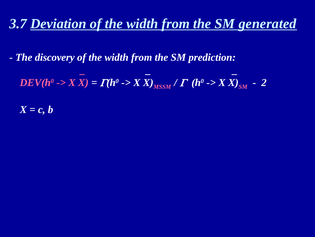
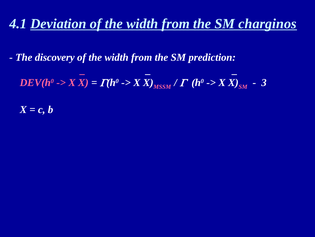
3.7: 3.7 -> 4.1
generated: generated -> charginos
2: 2 -> 3
